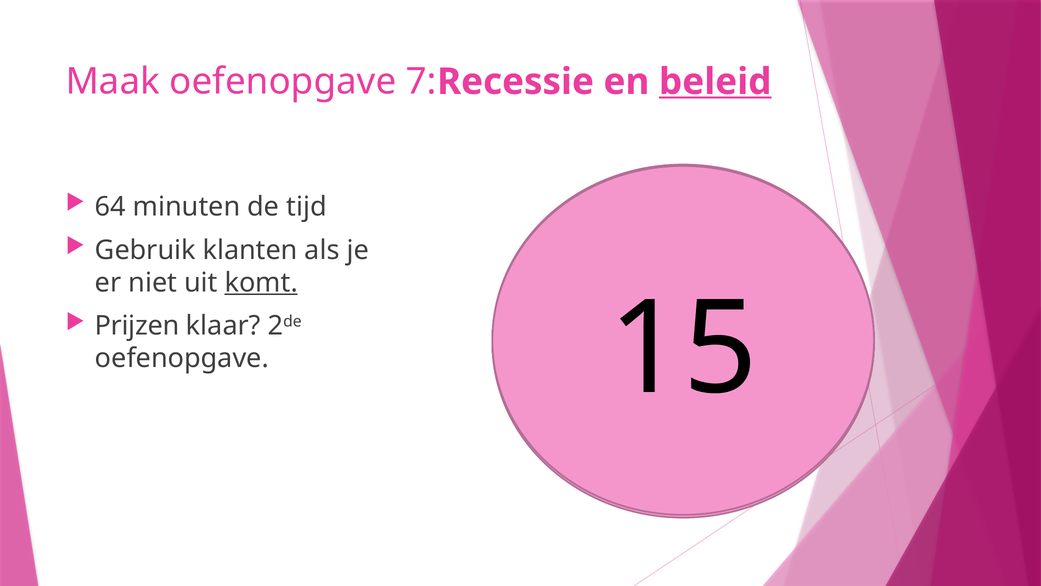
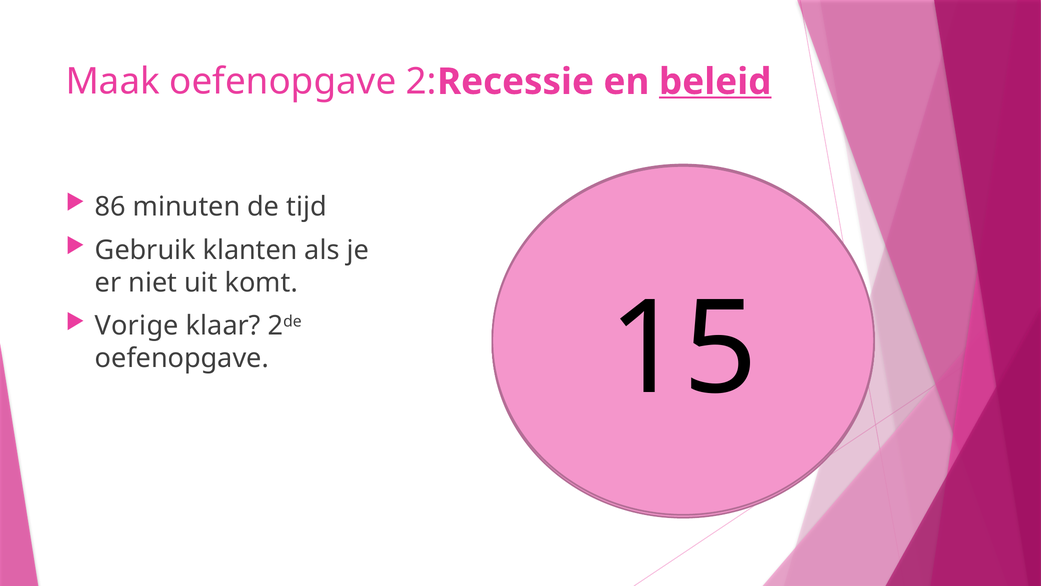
7: 7 -> 2
64: 64 -> 86
komt underline: present -> none
Prijzen: Prijzen -> Vorige
